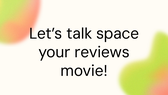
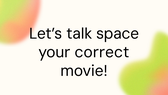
reviews: reviews -> correct
